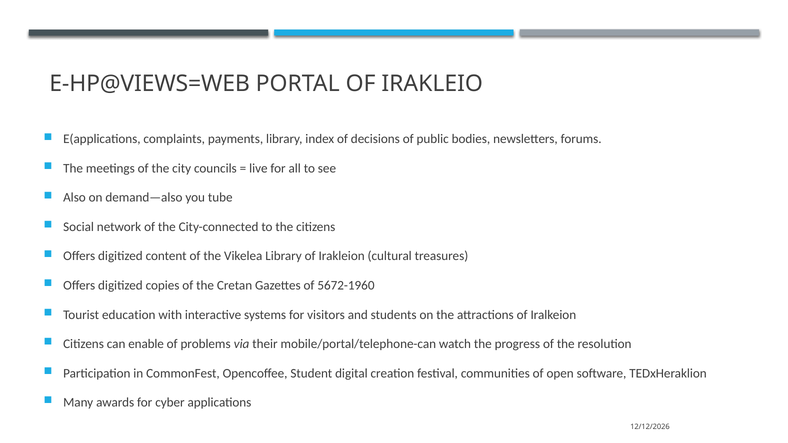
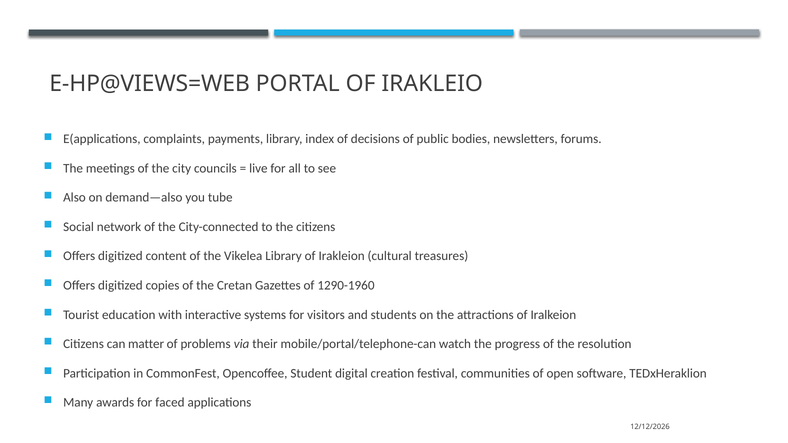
5672-1960: 5672-1960 -> 1290-1960
enable: enable -> matter
cyber: cyber -> faced
